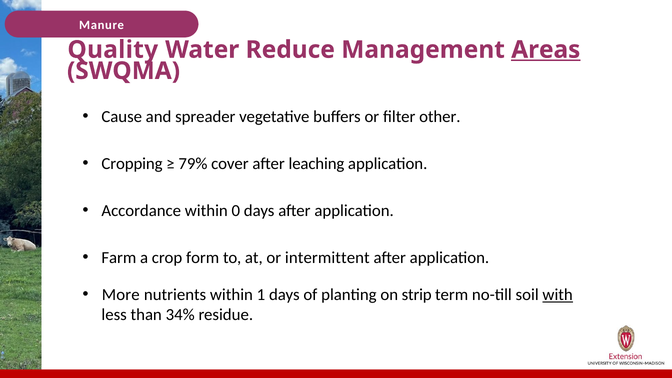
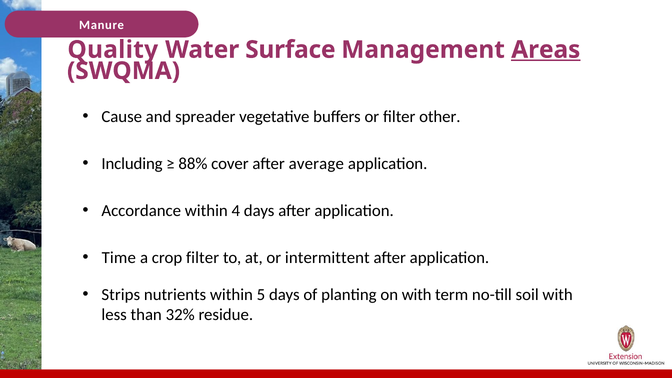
Reduce: Reduce -> Surface
Cropping: Cropping -> Including
79%: 79% -> 88%
leaching: leaching -> average
0: 0 -> 4
Farm: Farm -> Time
crop form: form -> filter
More: More -> Strips
1: 1 -> 5
on strip: strip -> with
with at (558, 295) underline: present -> none
34%: 34% -> 32%
